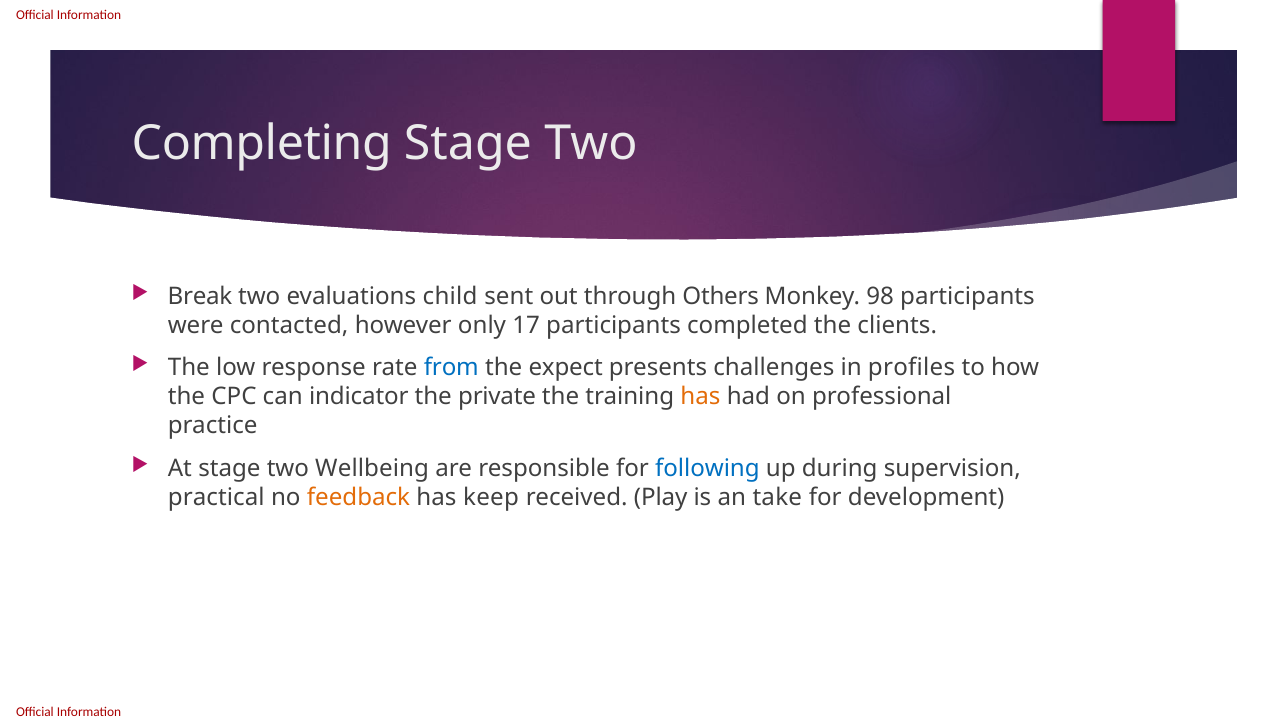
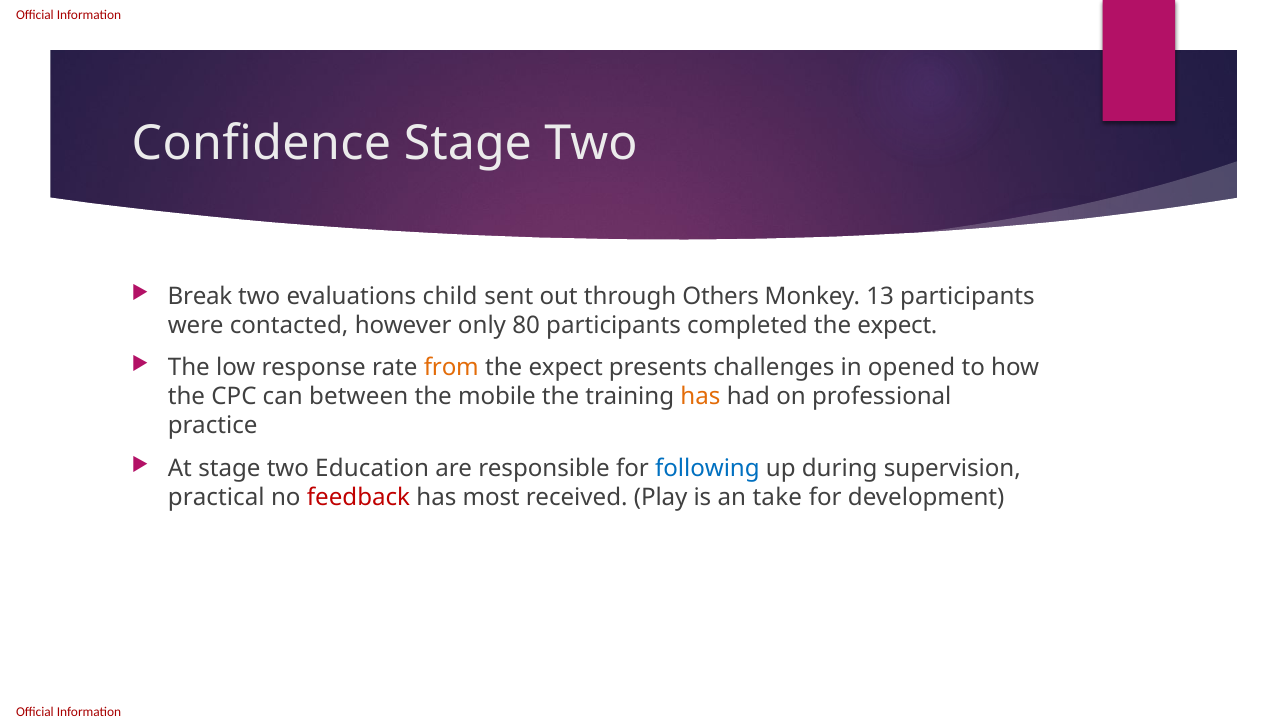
Completing: Completing -> Confidence
98: 98 -> 13
17: 17 -> 80
completed the clients: clients -> expect
from colour: blue -> orange
profiles: profiles -> opened
indicator: indicator -> between
private: private -> mobile
Wellbeing: Wellbeing -> Education
feedback colour: orange -> red
keep: keep -> most
